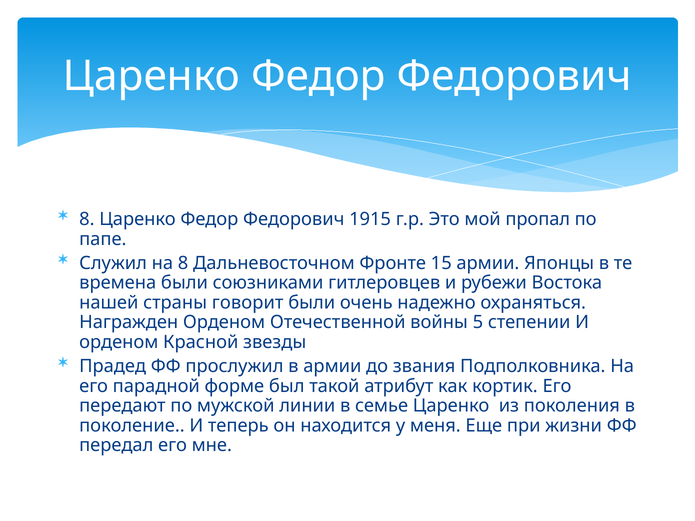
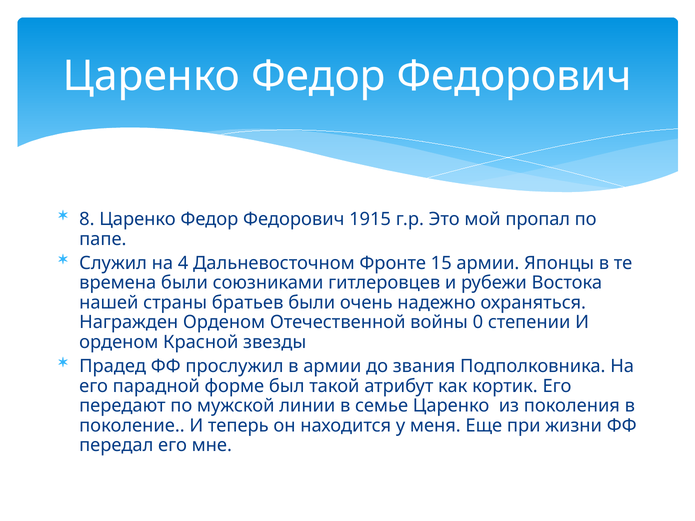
на 8: 8 -> 4
говорит: говорит -> братьев
5: 5 -> 0
